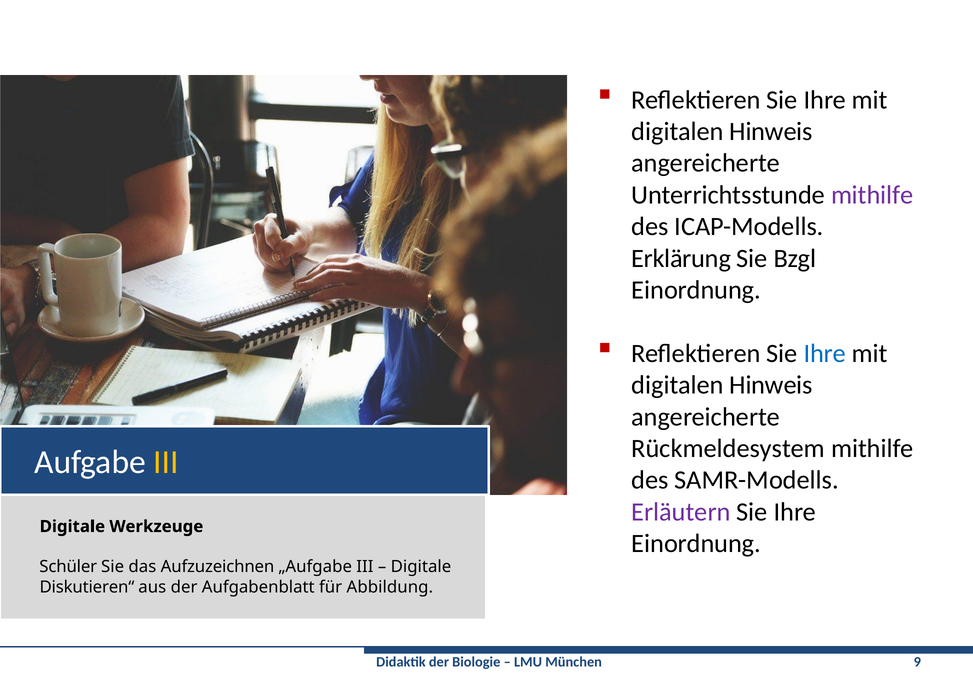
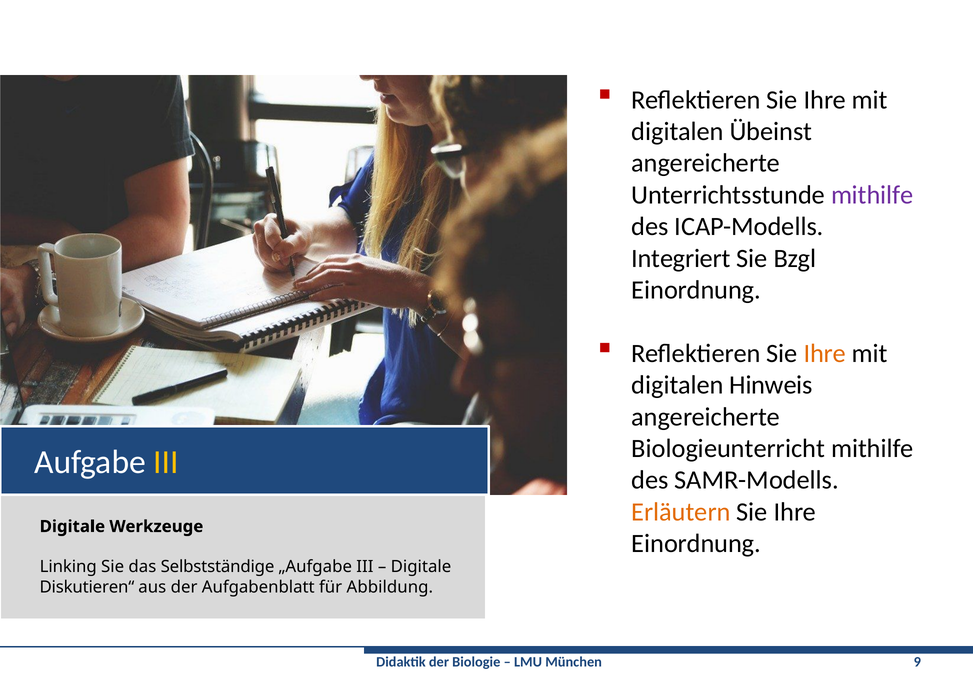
Hinweis at (771, 131): Hinweis -> Übeinst
Erklärung: Erklärung -> Integriert
Ihre at (825, 353) colour: blue -> orange
Rückmeldesystem: Rückmeldesystem -> Biologieunterricht
Erläutern colour: purple -> orange
Schüler: Schüler -> Linking
Aufzuzeichnen: Aufzuzeichnen -> Selbstständige
